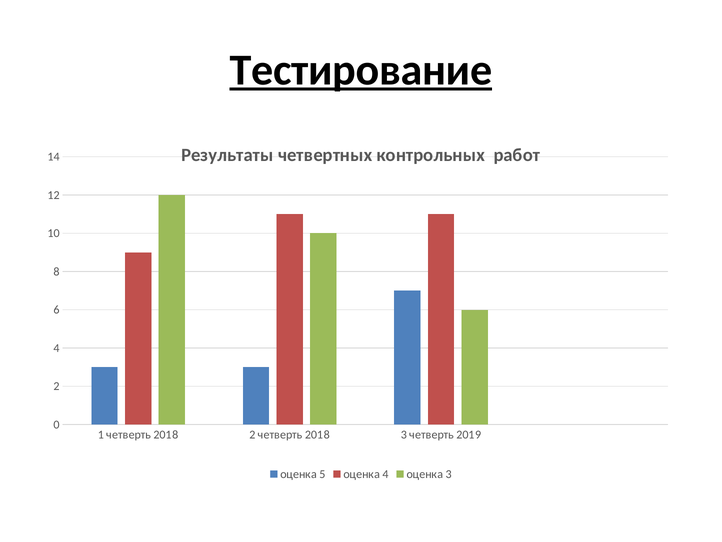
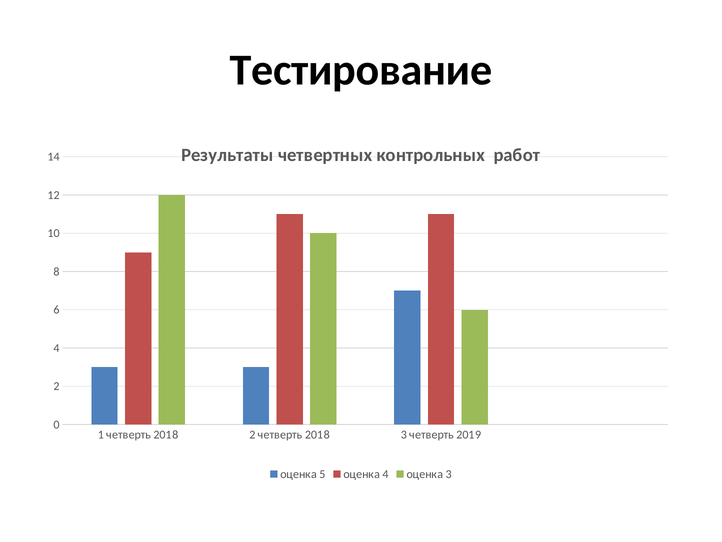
Тестирование underline: present -> none
